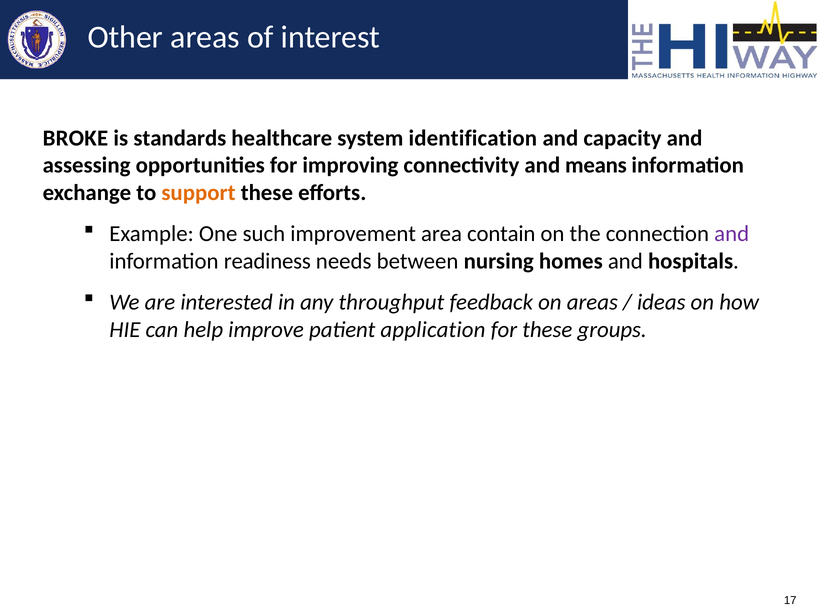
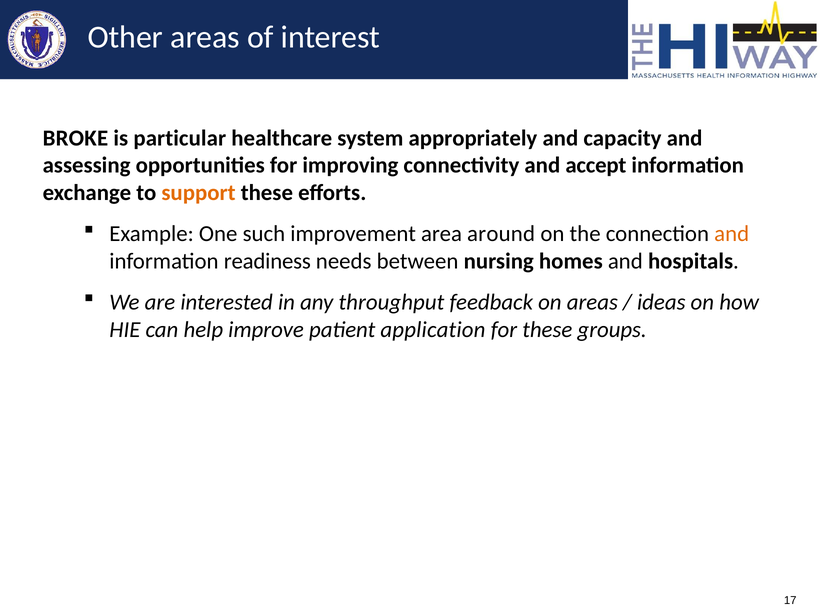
standards: standards -> particular
identification: identification -> appropriately
means: means -> accept
contain: contain -> around
and at (732, 234) colour: purple -> orange
